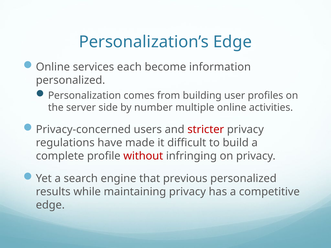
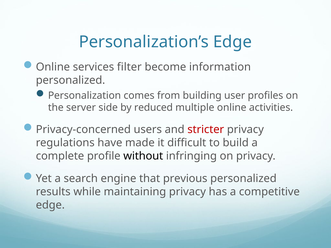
each: each -> filter
number: number -> reduced
without colour: red -> black
